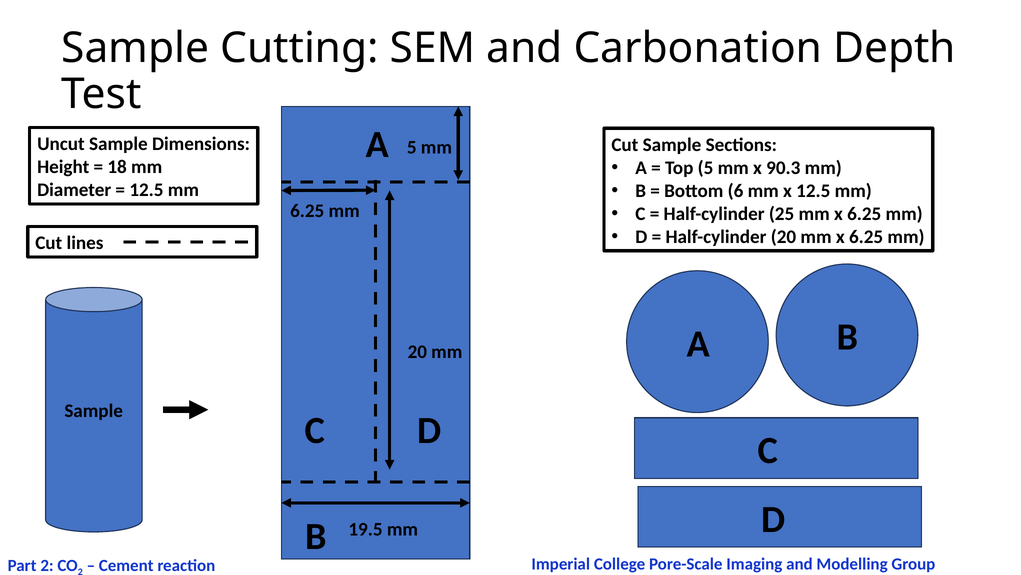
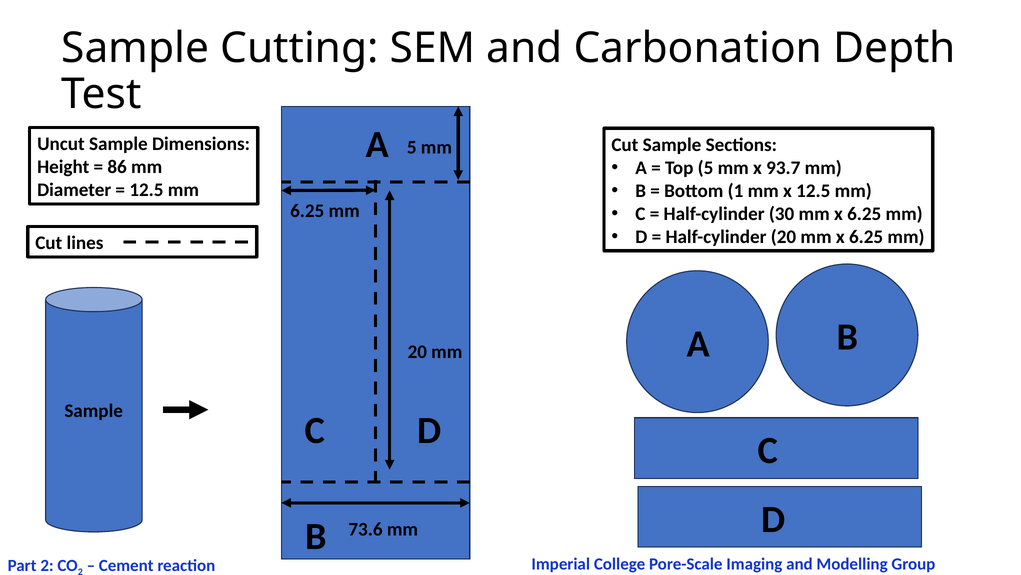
90.3: 90.3 -> 93.7
18: 18 -> 86
6: 6 -> 1
25: 25 -> 30
19.5: 19.5 -> 73.6
